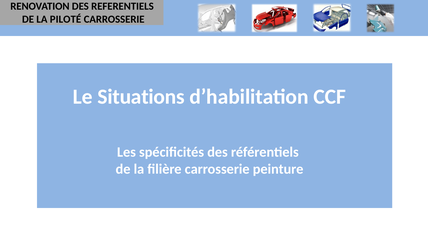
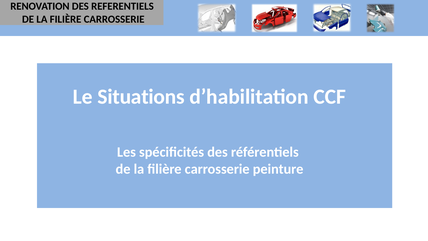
PILOTÉ at (66, 19): PILOTÉ -> FILIÈRE
